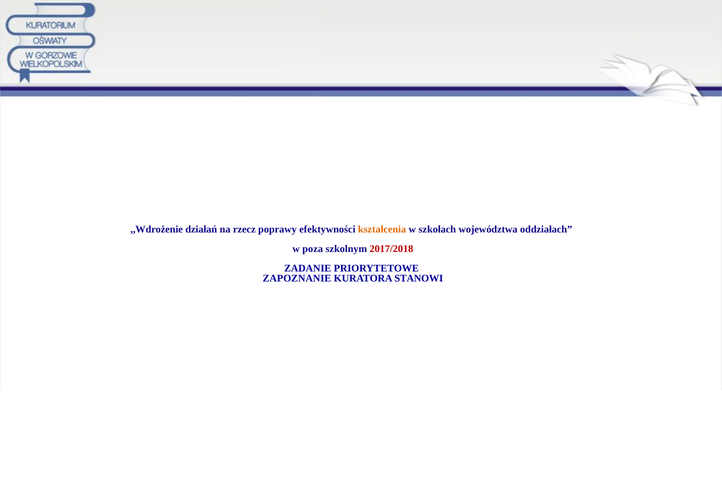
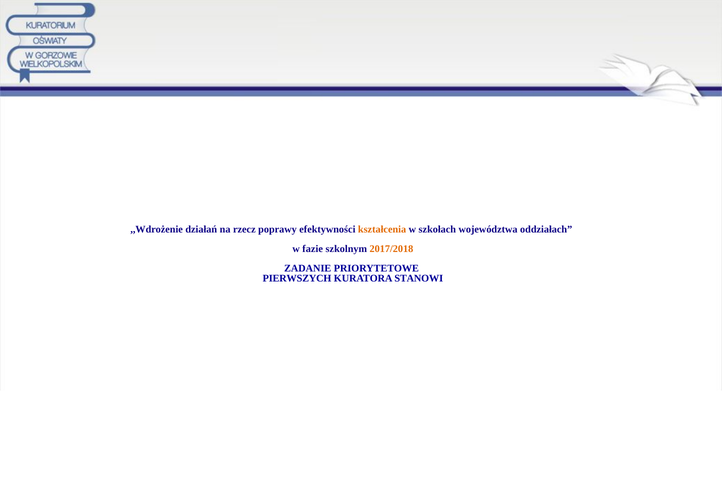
poza: poza -> fazie
2017/2018 colour: red -> orange
ZAPOZNANIE: ZAPOZNANIE -> PIERWSZYCH
